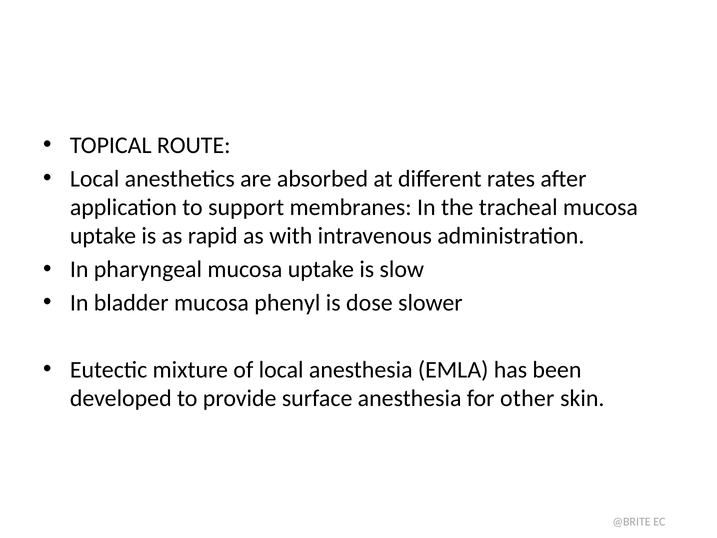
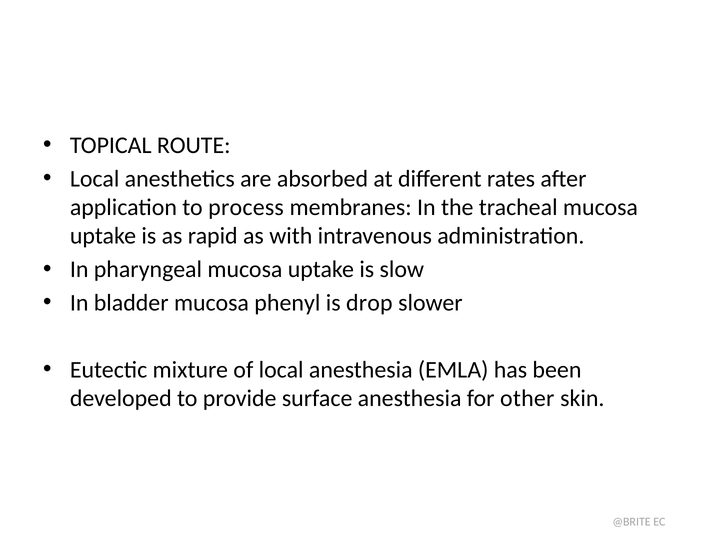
support: support -> process
dose: dose -> drop
